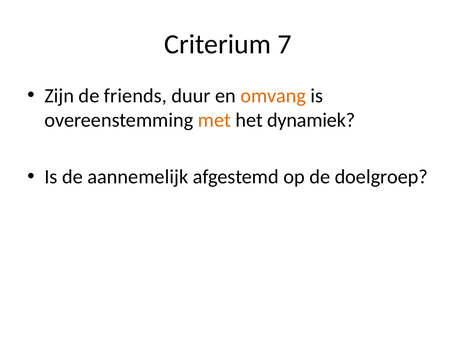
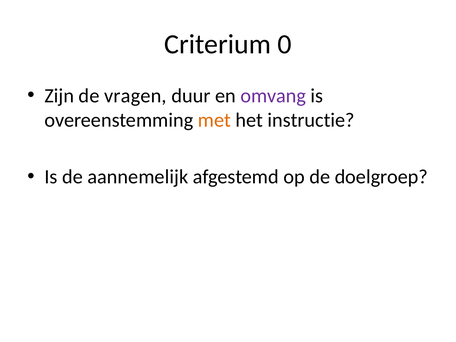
7: 7 -> 0
friends: friends -> vragen
omvang colour: orange -> purple
dynamiek: dynamiek -> instructie
